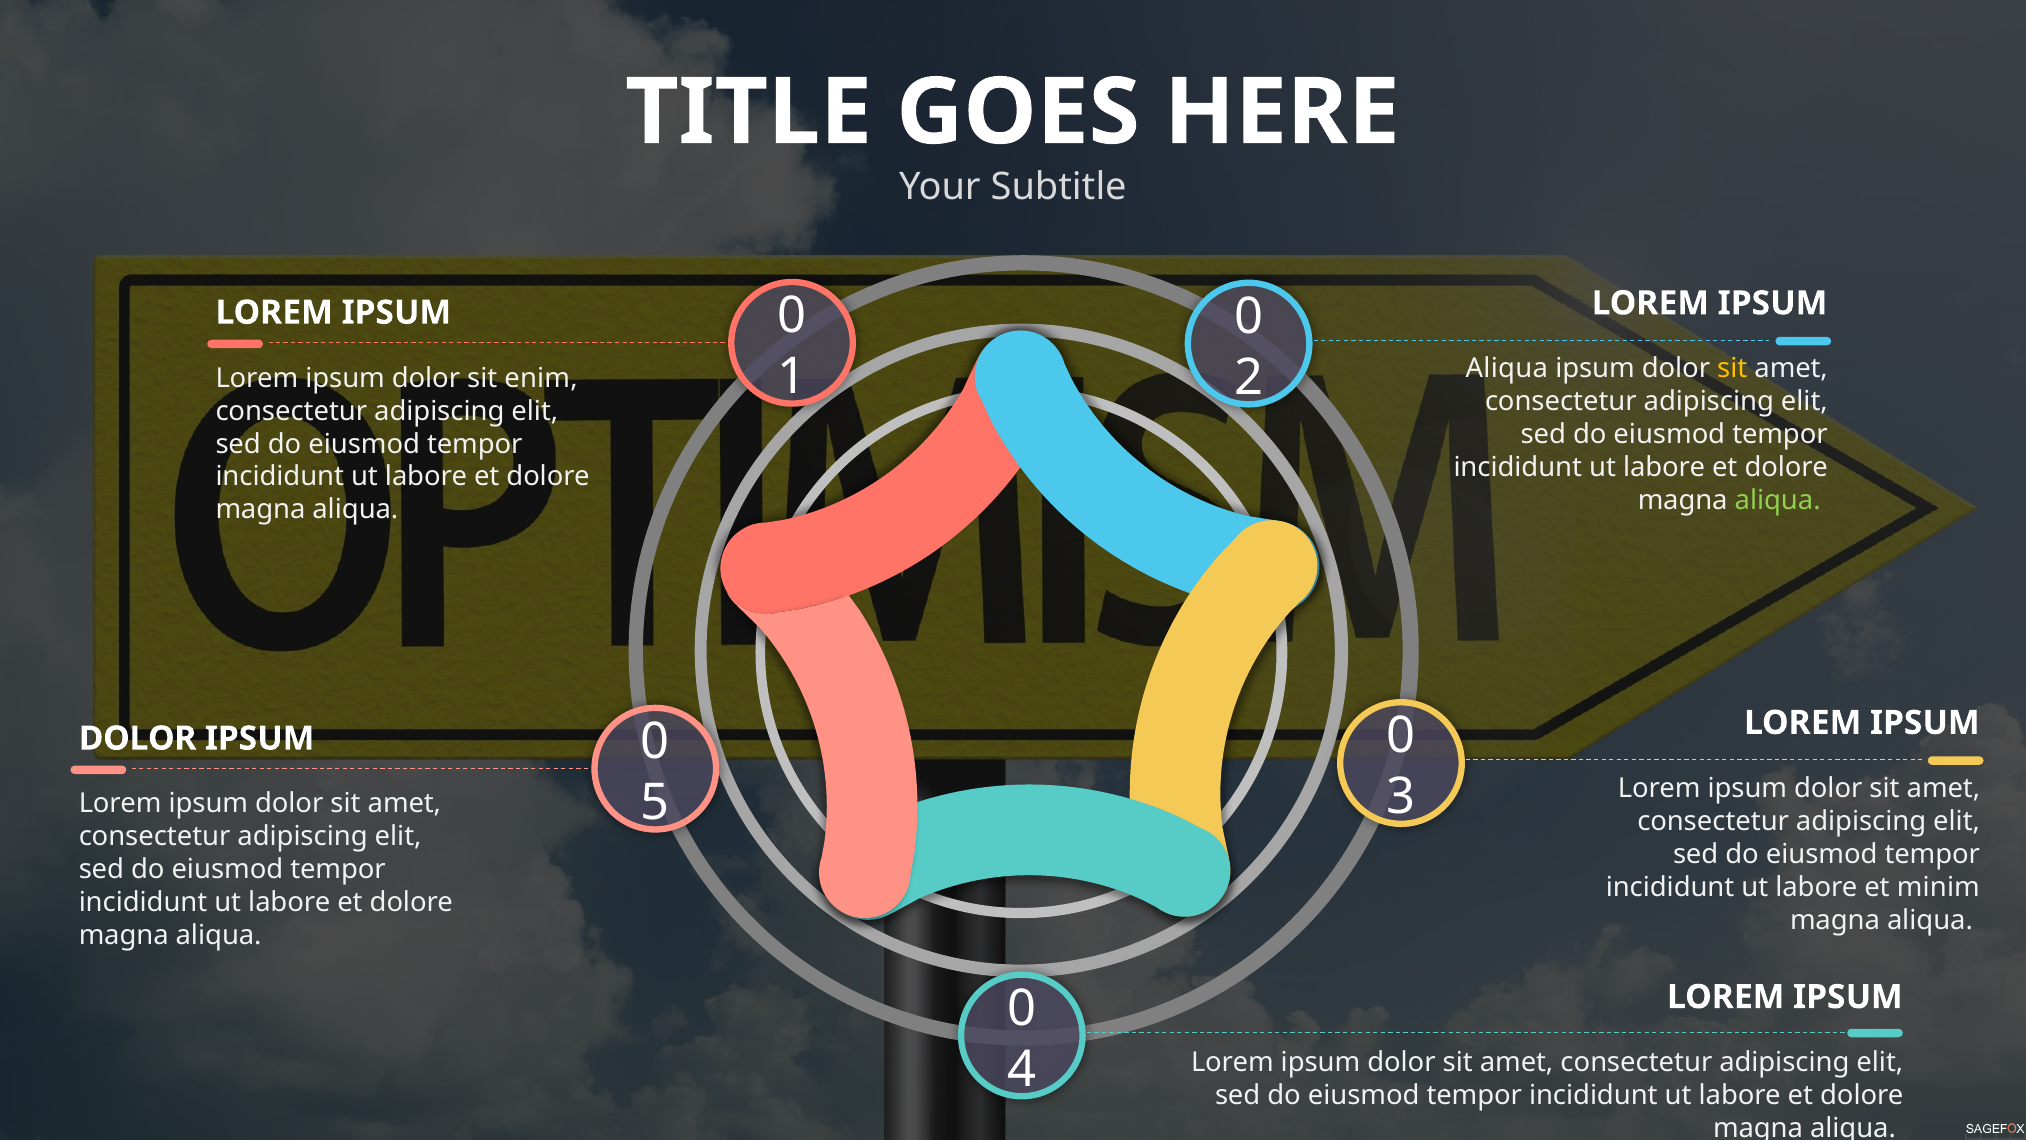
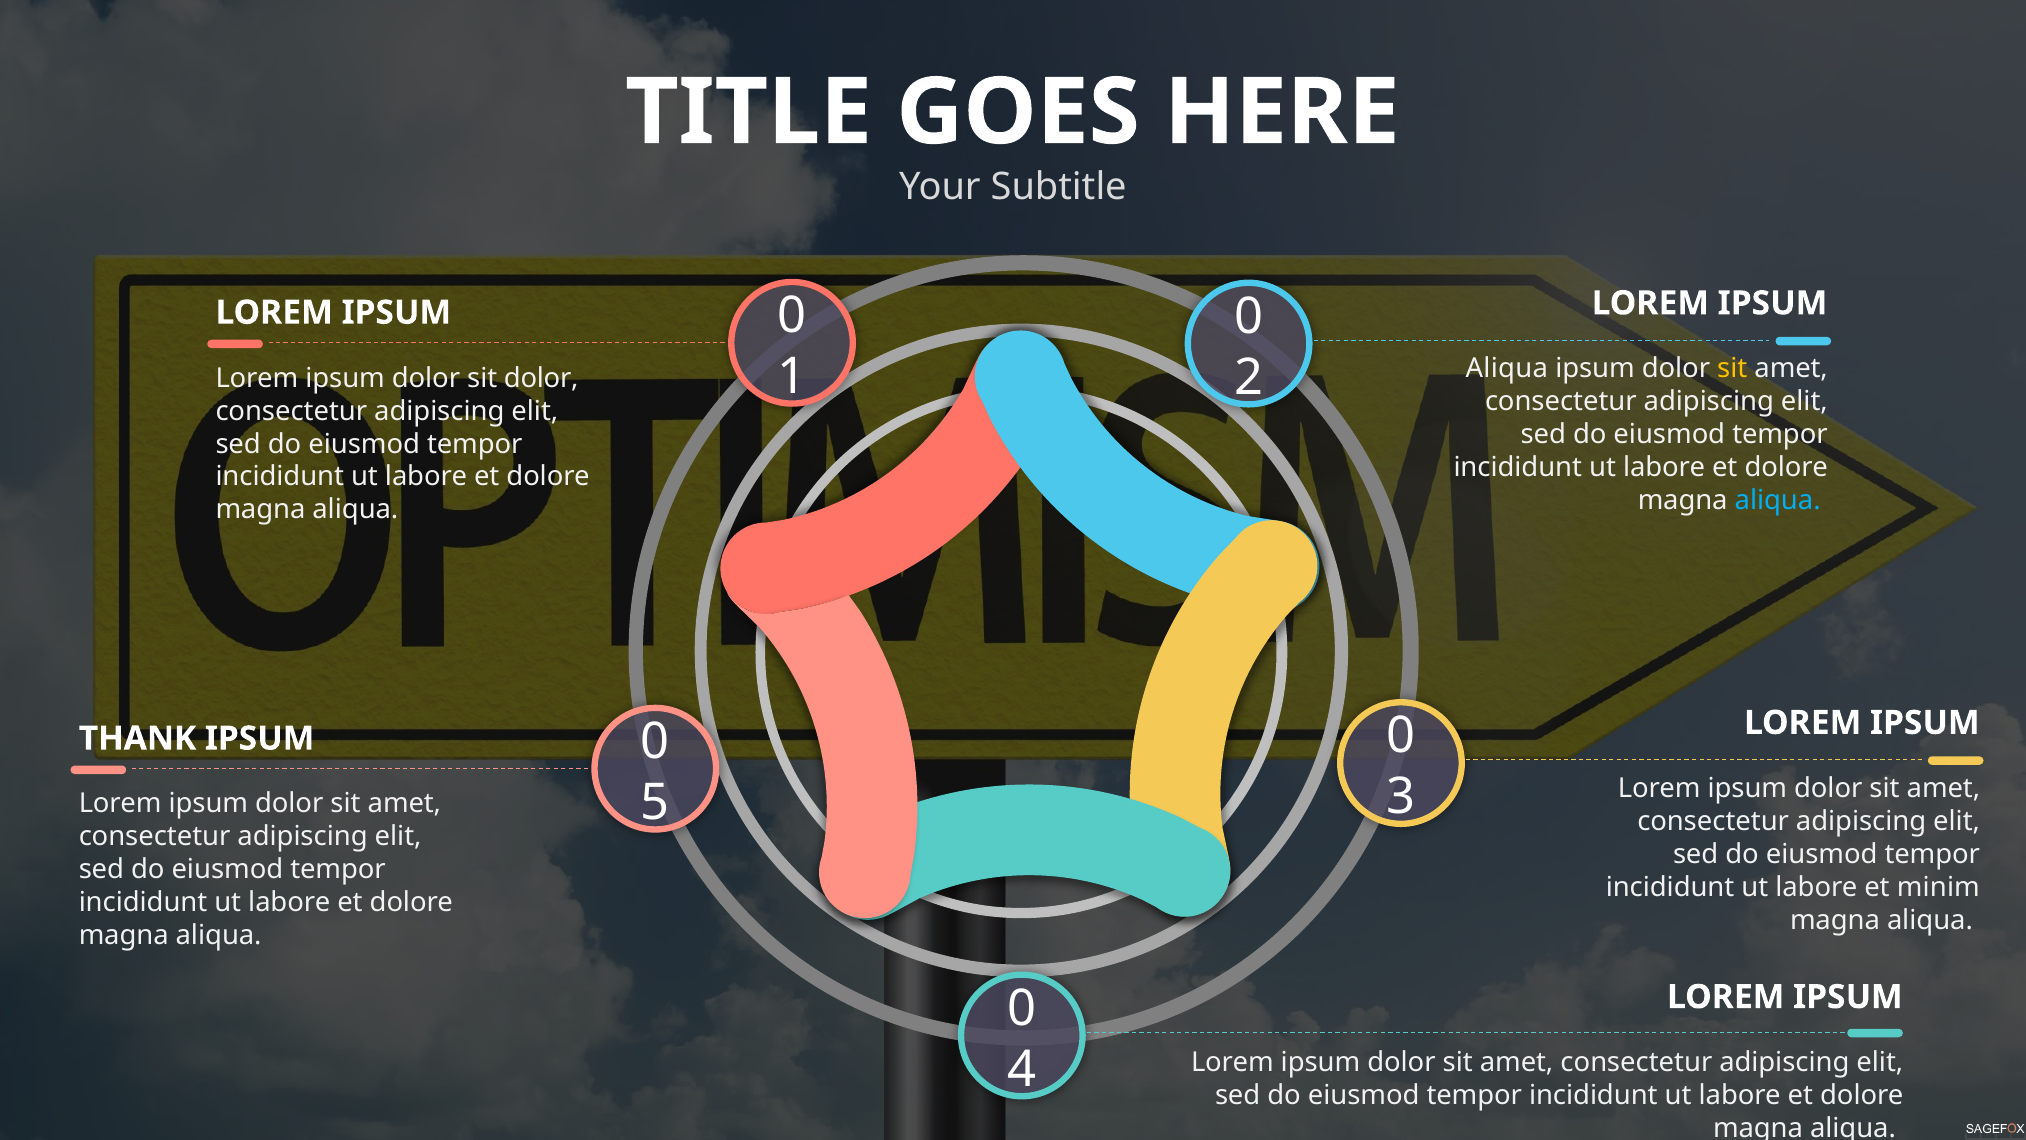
sit enim: enim -> dolor
aliqua at (1778, 500) colour: light green -> light blue
DOLOR at (138, 738): DOLOR -> THANK
